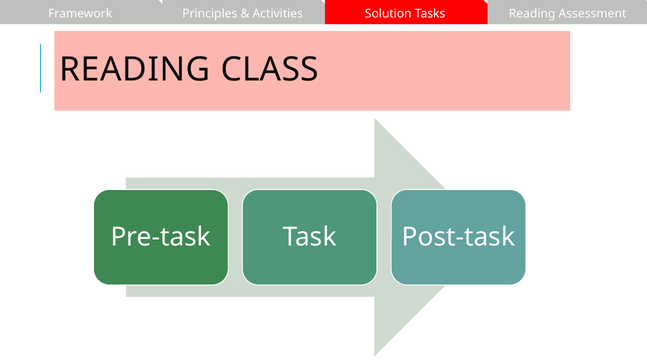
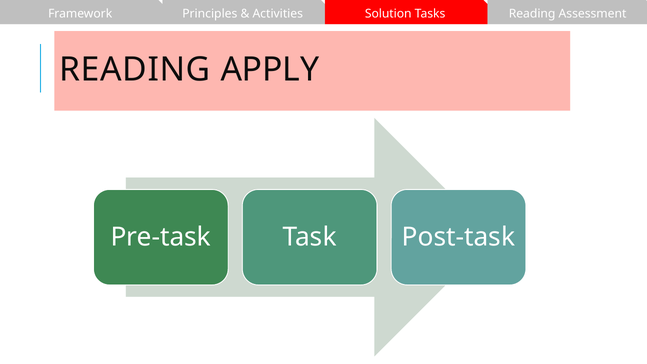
CLASS: CLASS -> APPLY
